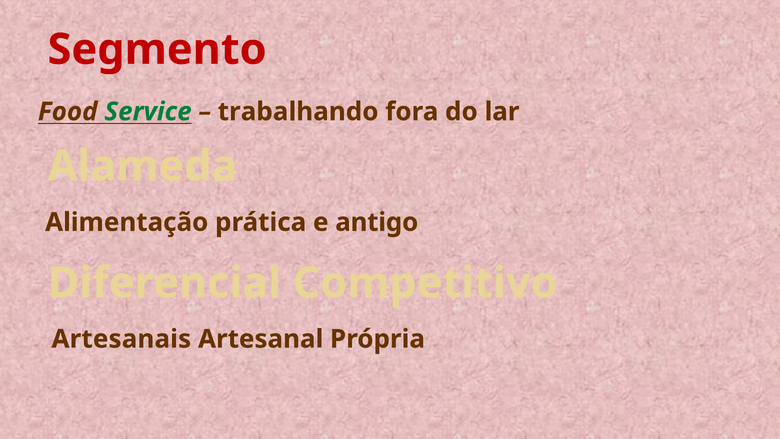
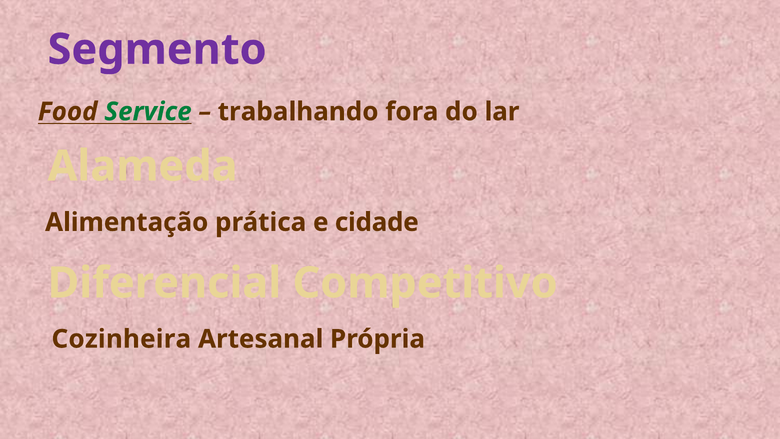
Segmento colour: red -> purple
antigo: antigo -> cidade
Artesanais: Artesanais -> Cozinheira
